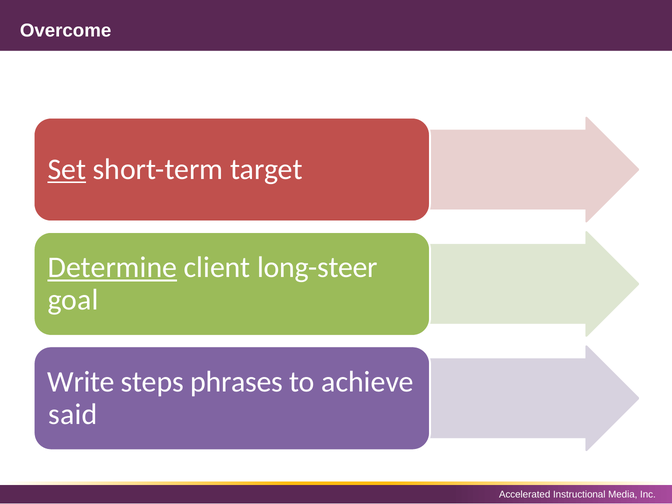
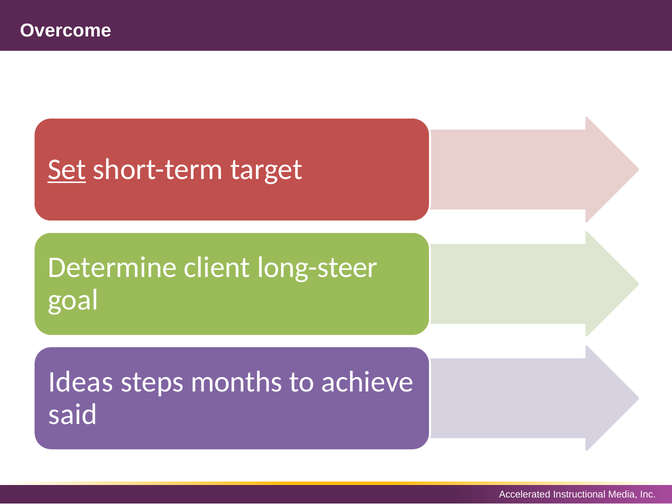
Determine underline: present -> none
Write: Write -> Ideas
phrases: phrases -> months
